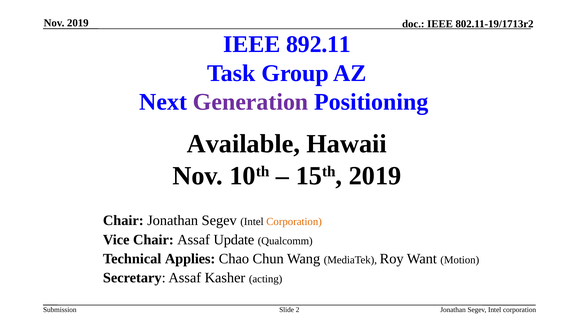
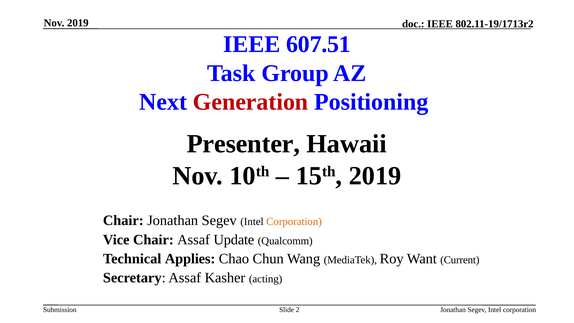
892.11: 892.11 -> 607.51
Generation colour: purple -> red
Available: Available -> Presenter
Motion: Motion -> Current
